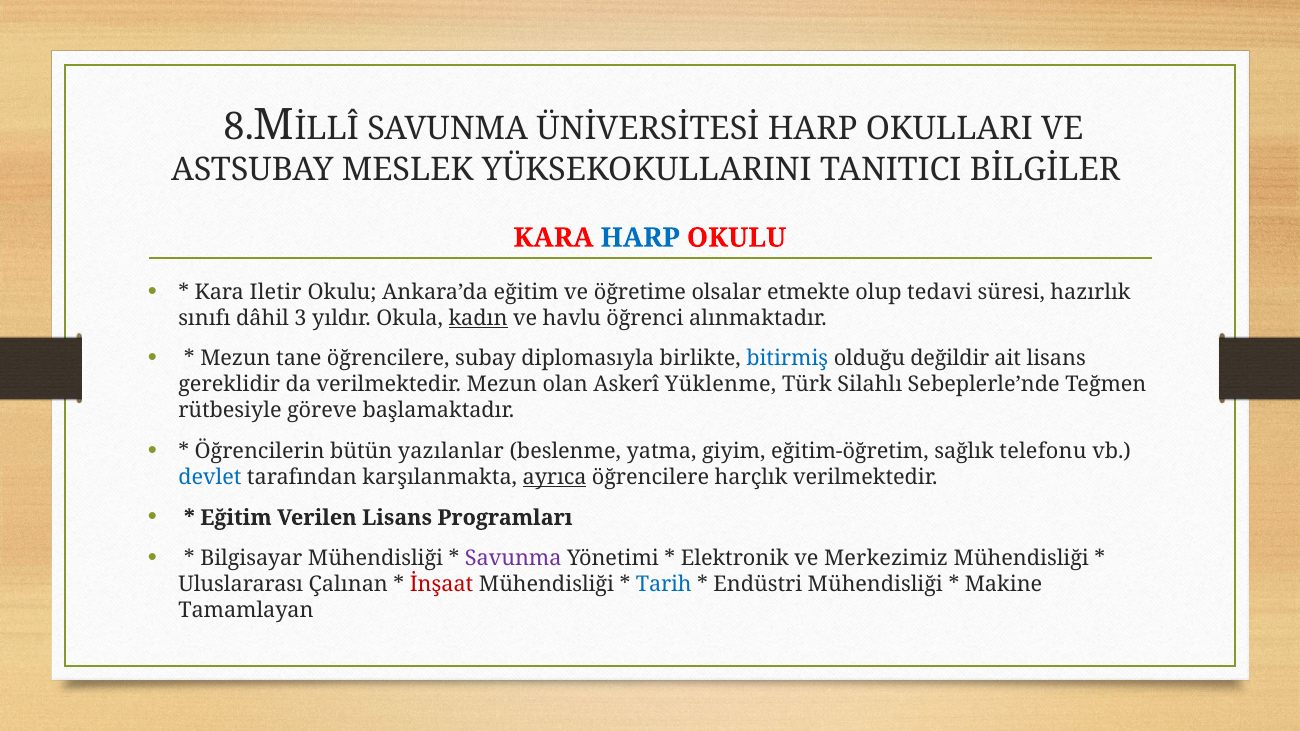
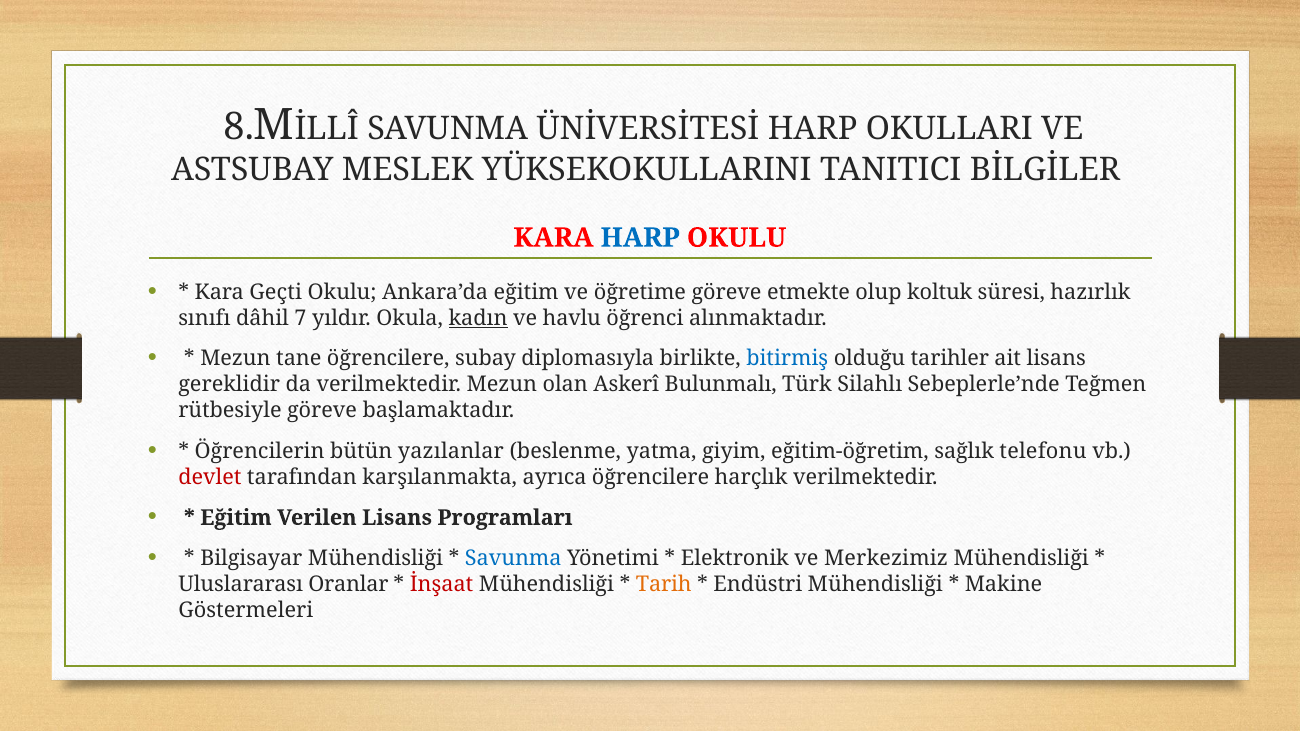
Iletir: Iletir -> Geçti
öğretime olsalar: olsalar -> göreve
tedavi: tedavi -> koltuk
3: 3 -> 7
değildir: değildir -> tarihler
Yüklenme: Yüklenme -> Bulunmalı
devlet colour: blue -> red
ayrıca underline: present -> none
Savunma at (513, 558) colour: purple -> blue
Çalınan: Çalınan -> Oranlar
Tarih colour: blue -> orange
Tamamlayan: Tamamlayan -> Göstermeleri
